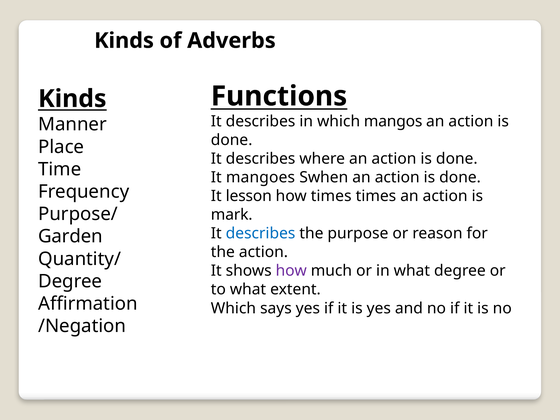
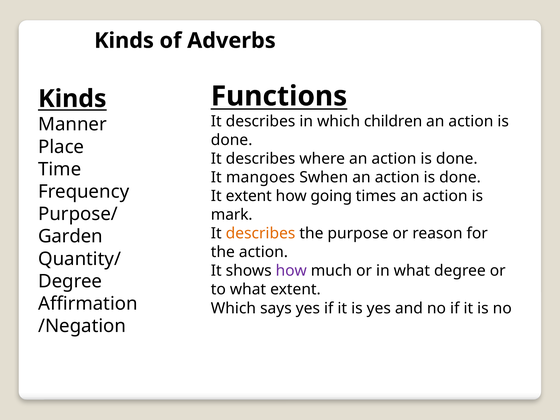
mangos: mangos -> children
It lesson: lesson -> extent
how times: times -> going
describes at (261, 234) colour: blue -> orange
